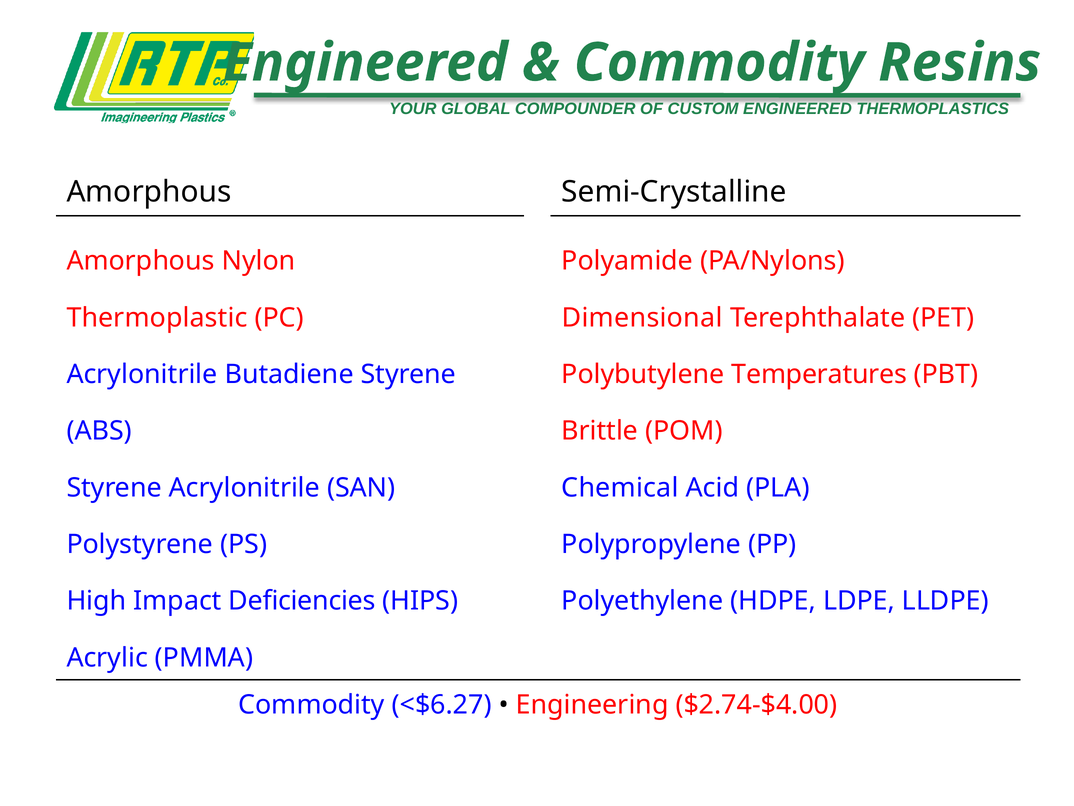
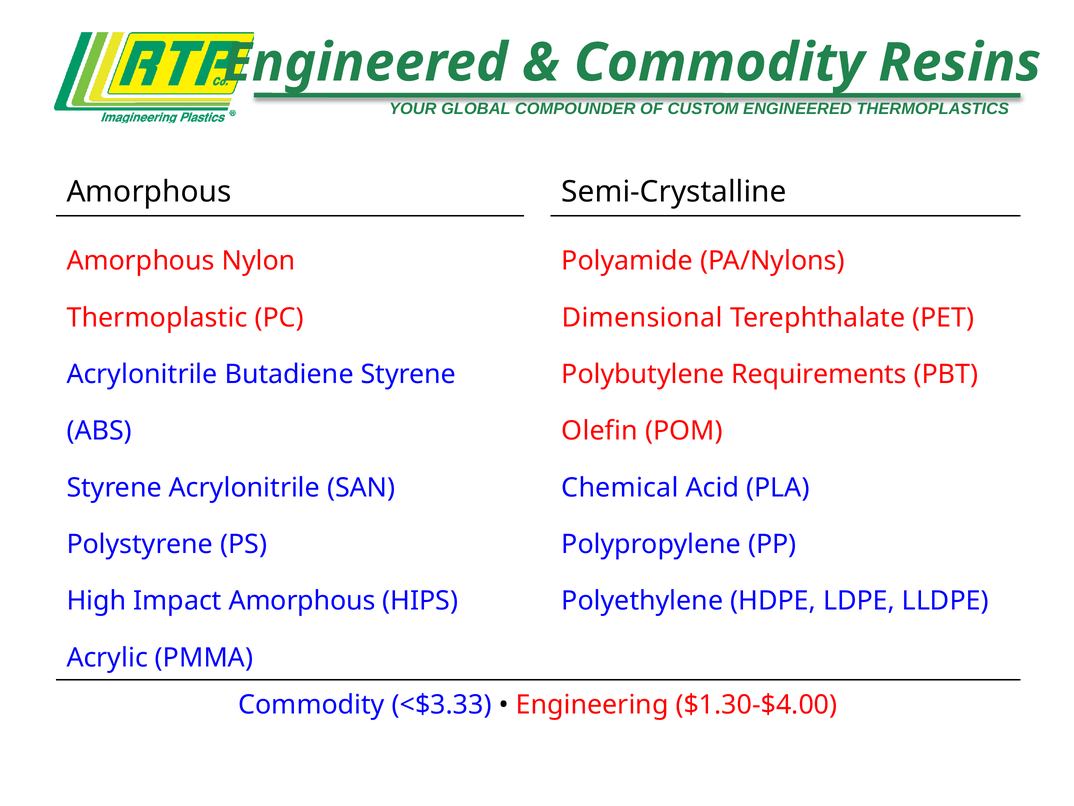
Temperatures: Temperatures -> Requirements
Brittle: Brittle -> Olefin
Impact Deficiencies: Deficiencies -> Amorphous
<$6.27: <$6.27 -> <$3.33
$2.74-$4.00: $2.74-$4.00 -> $1.30-$4.00
